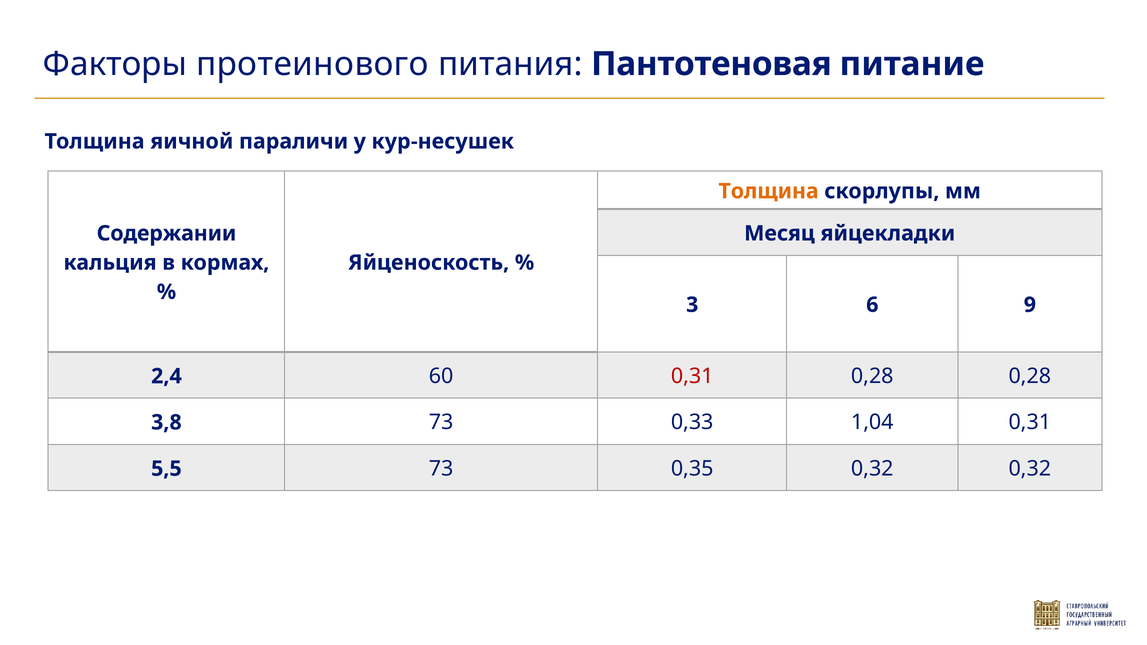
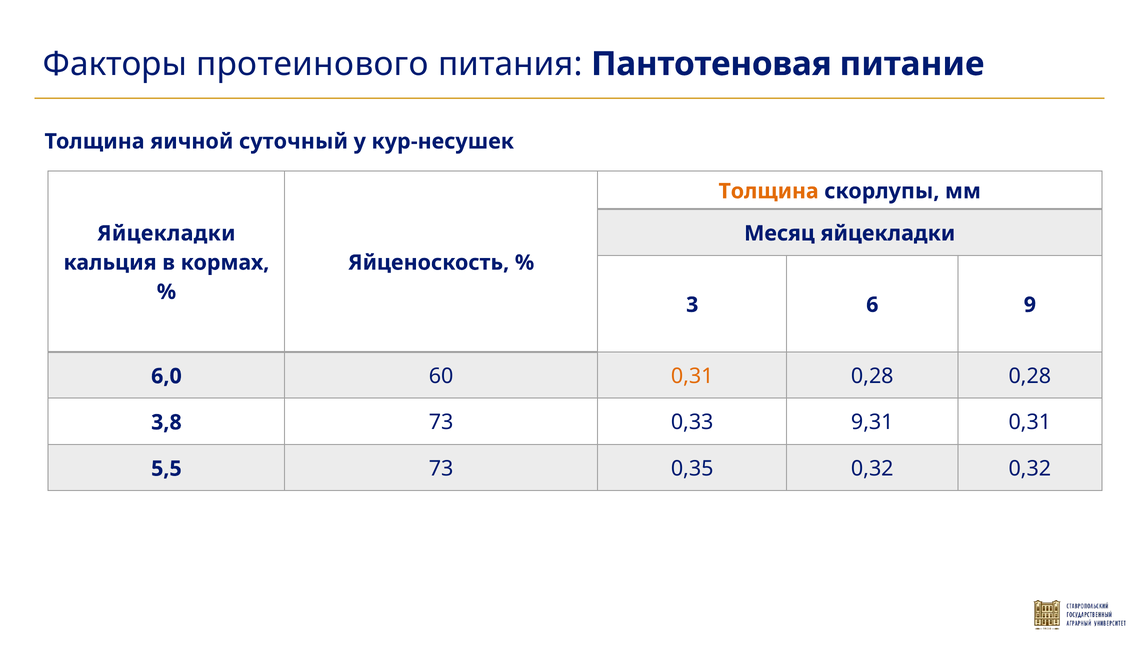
параличи: параличи -> суточный
Содержании at (166, 233): Содержании -> Яйцекладки
2,4: 2,4 -> 6,0
0,31 at (692, 376) colour: red -> orange
1,04: 1,04 -> 9,31
